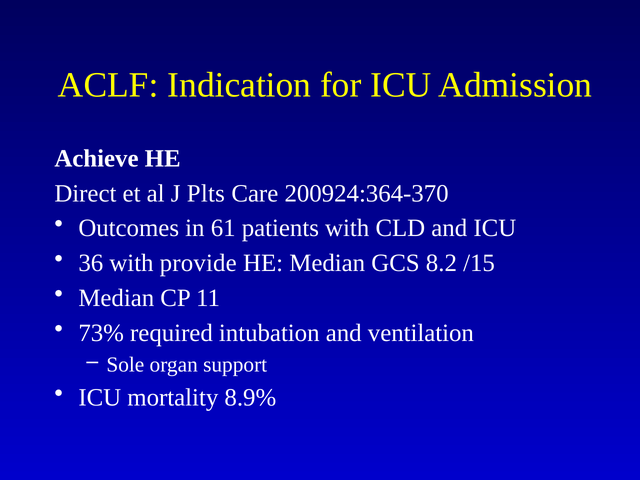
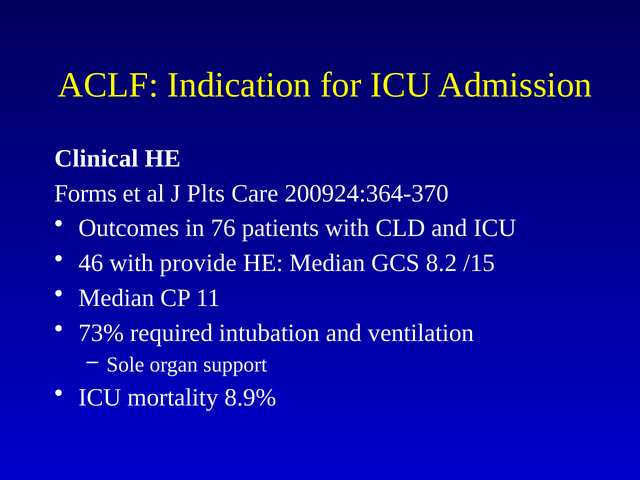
Achieve: Achieve -> Clinical
Direct: Direct -> Forms
61: 61 -> 76
36: 36 -> 46
